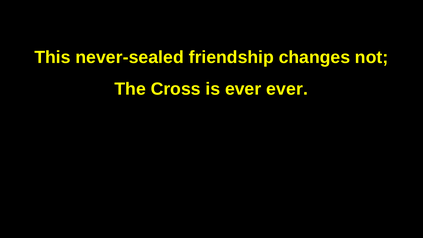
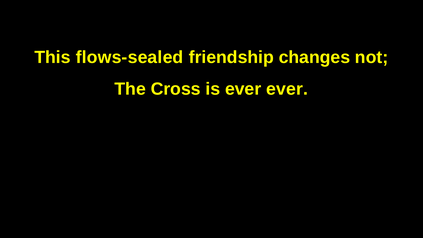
never-sealed: never-sealed -> flows-sealed
